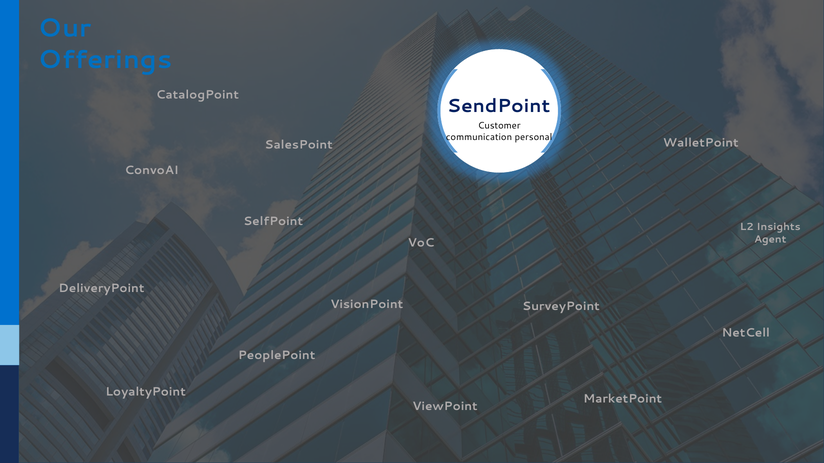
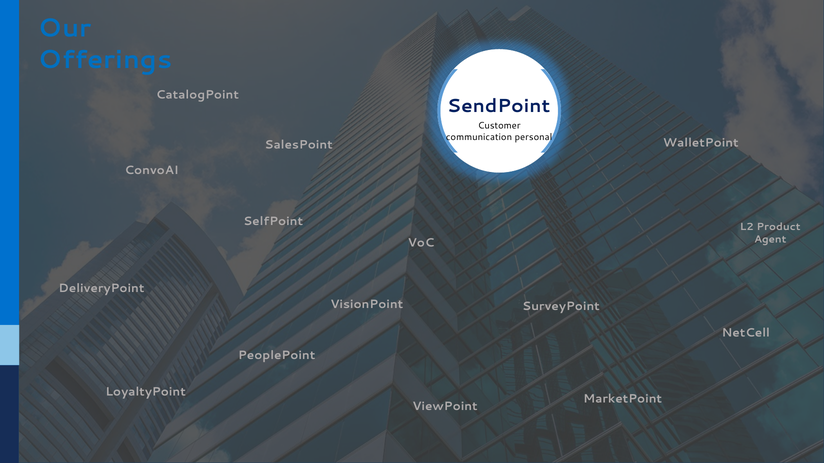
Insights: Insights -> Product
